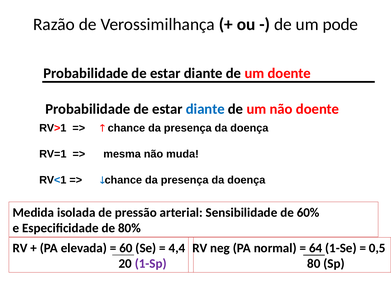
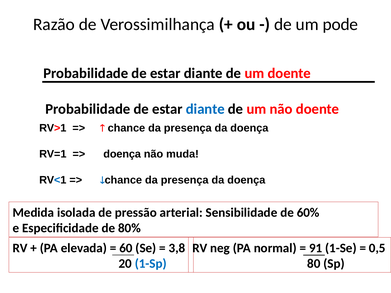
mesma at (122, 154): mesma -> doença
4,4: 4,4 -> 3,8
64: 64 -> 91
1-Sp colour: purple -> blue
